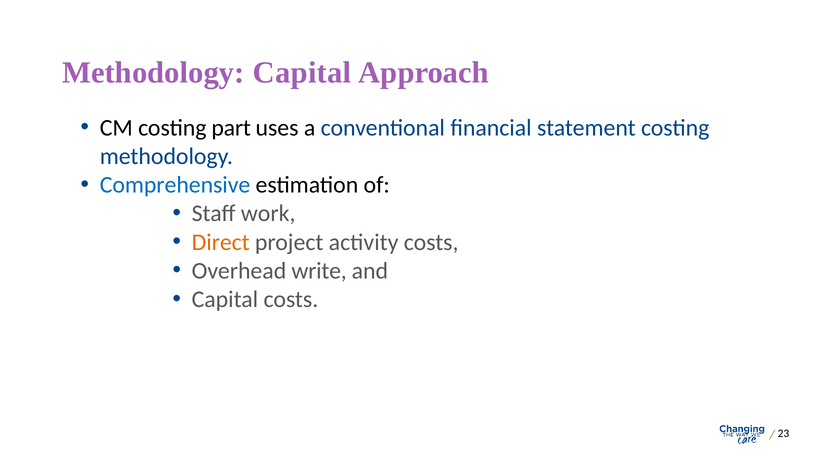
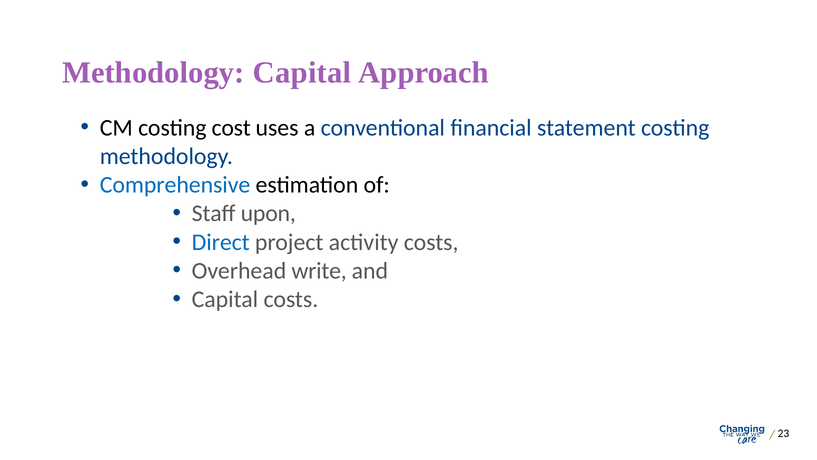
part: part -> cost
work: work -> upon
Direct colour: orange -> blue
